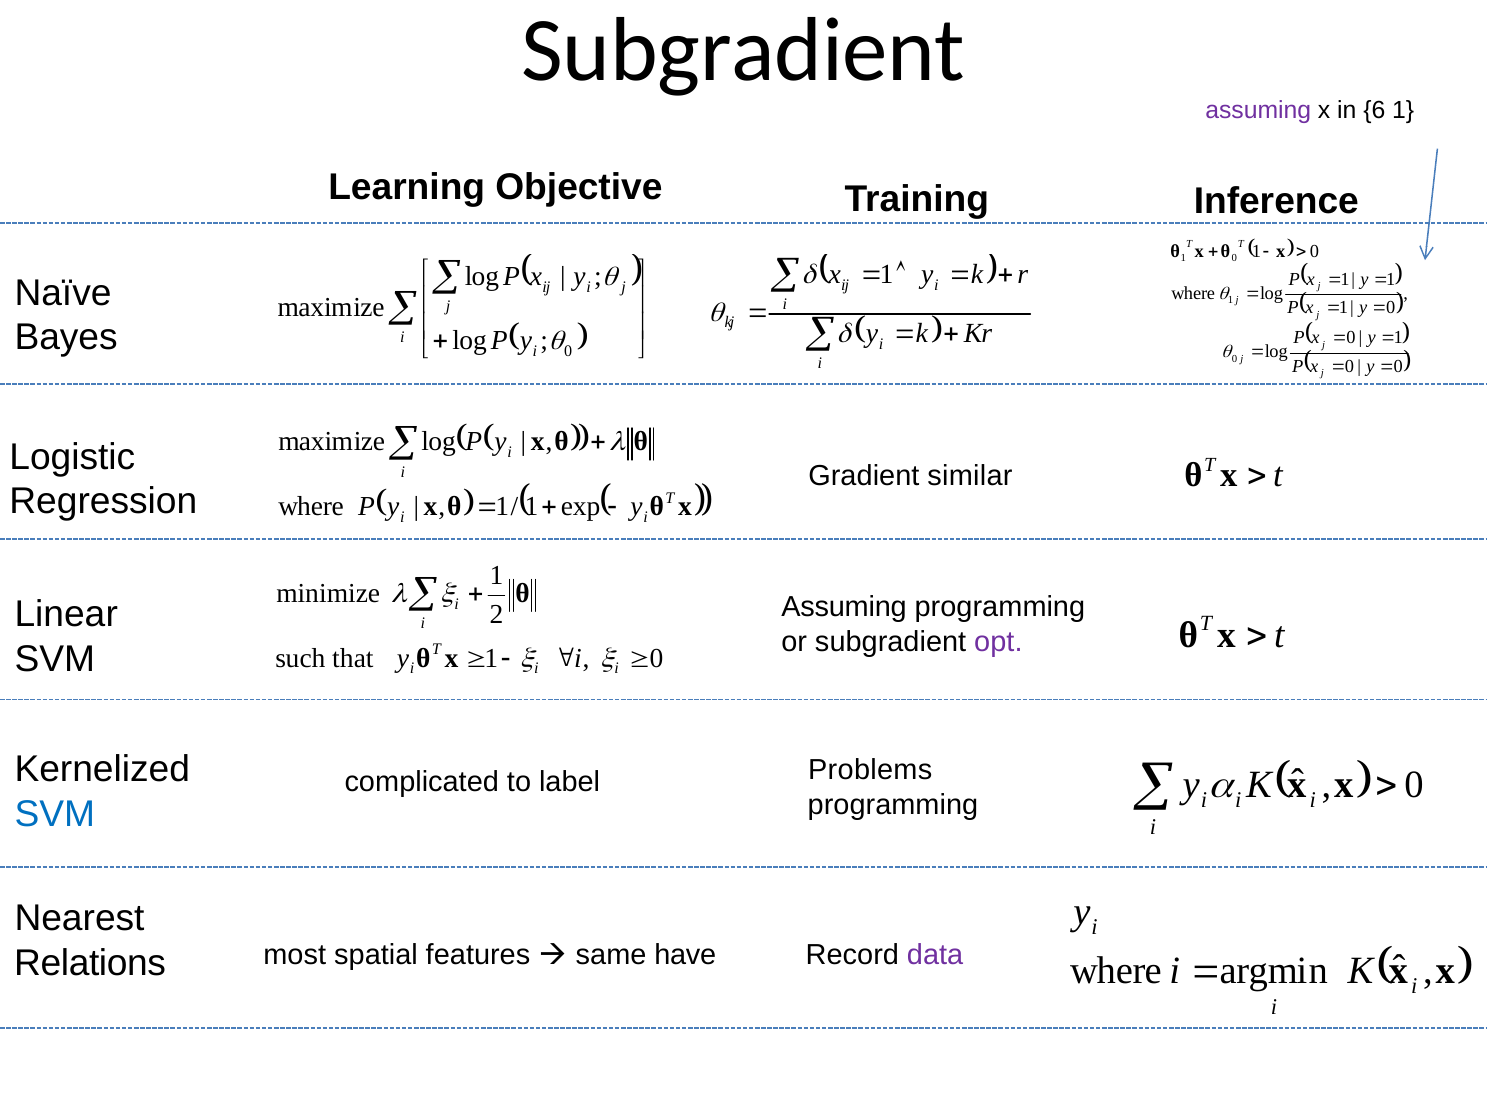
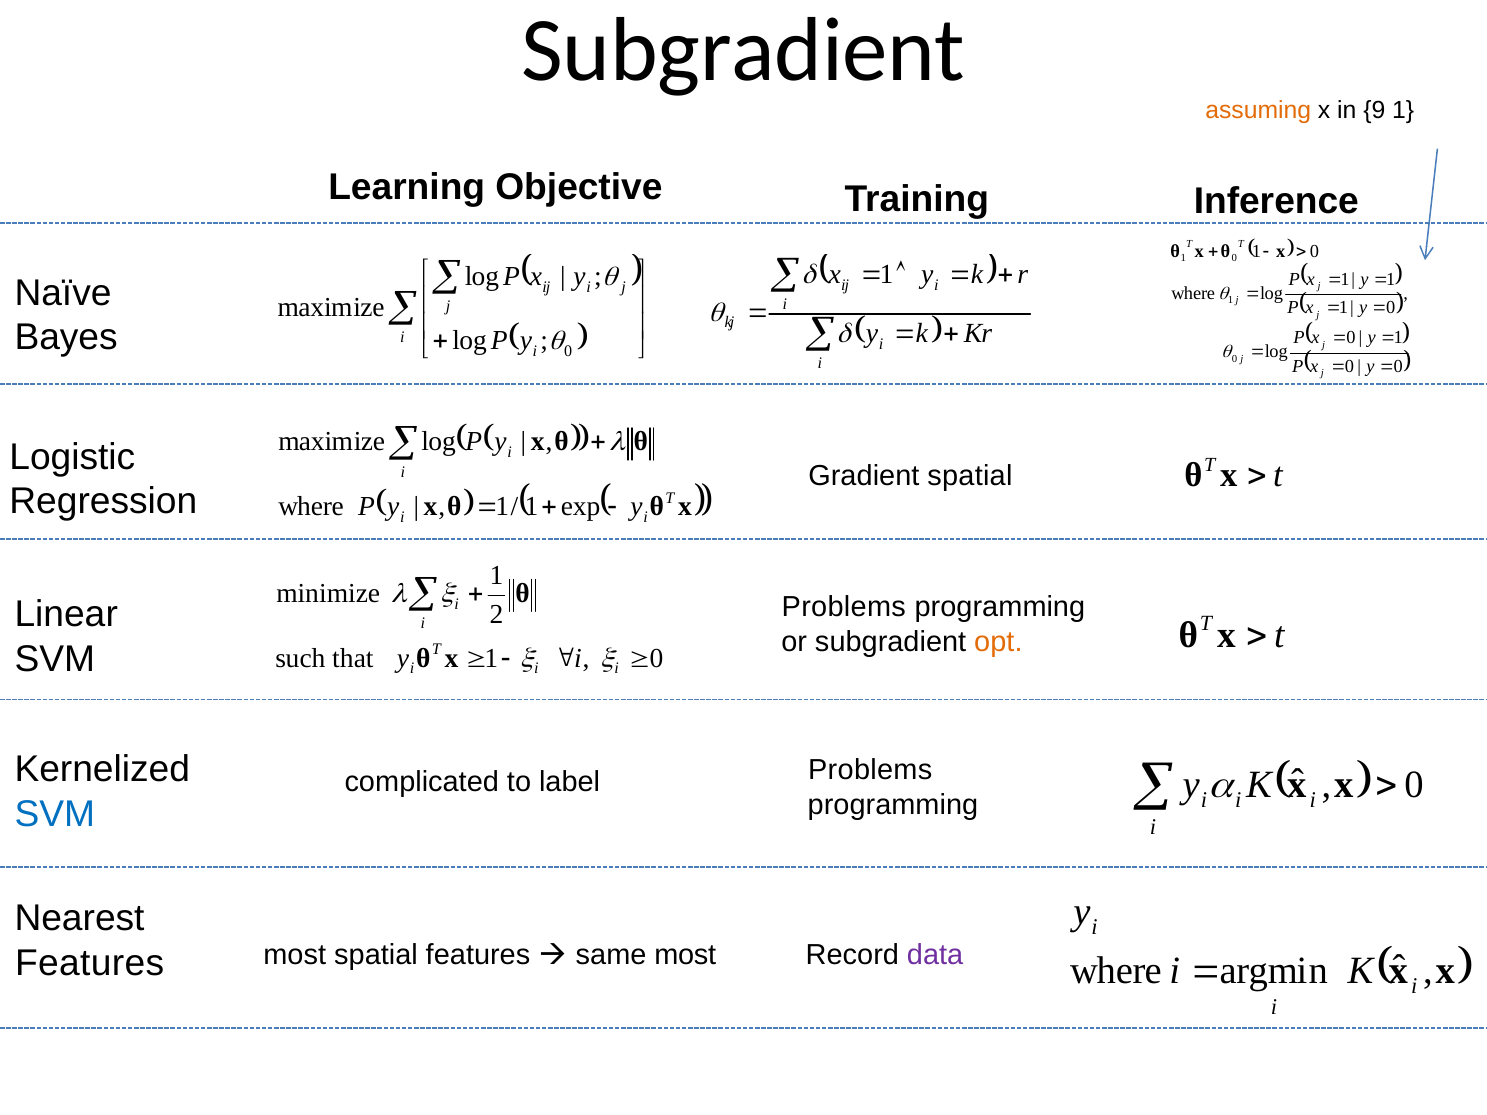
assuming at (1258, 111) colour: purple -> orange
6: 6 -> 9
Gradient similar: similar -> spatial
Assuming at (844, 607): Assuming -> Problems
opt colour: purple -> orange
same have: have -> most
Relations at (90, 963): Relations -> Features
